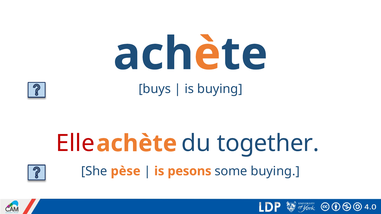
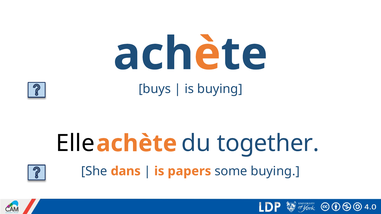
Elle colour: red -> black
pèse: pèse -> dans
pesons: pesons -> papers
